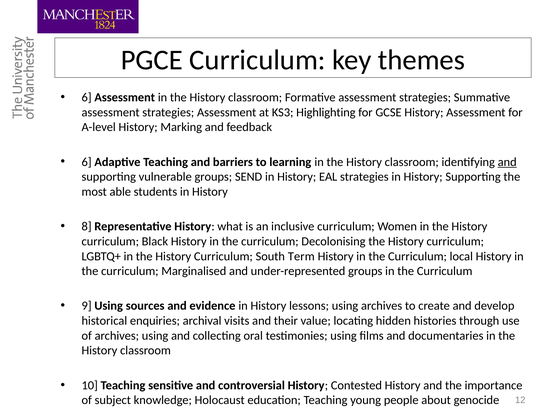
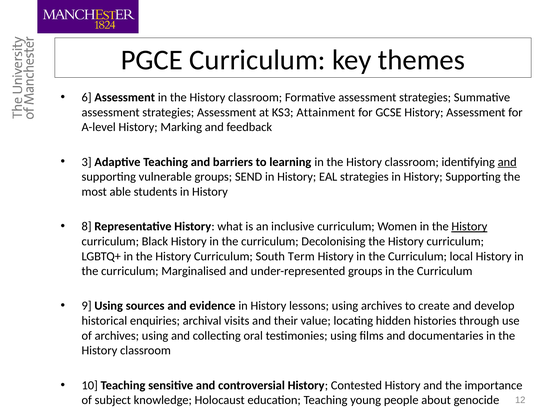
Highlighting: Highlighting -> Attainment
6 at (87, 162): 6 -> 3
History at (469, 227) underline: none -> present
